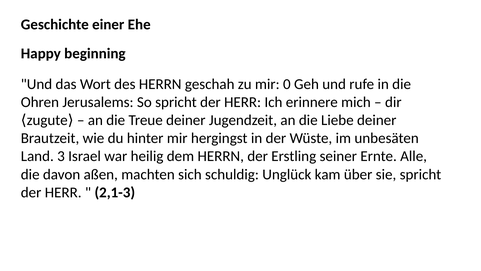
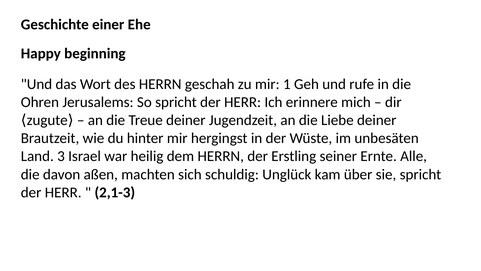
0: 0 -> 1
